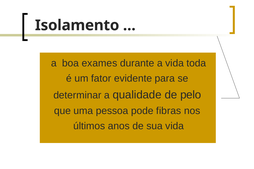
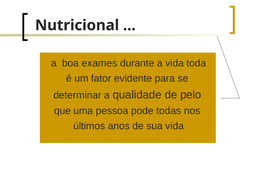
Isolamento: Isolamento -> Nutricional
fibras: fibras -> todas
